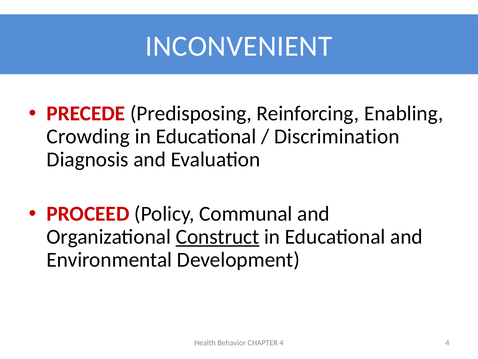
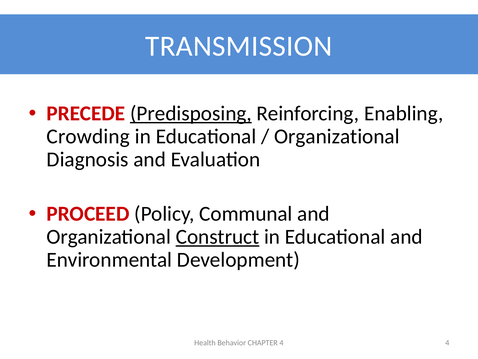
INCONVENIENT: INCONVENIENT -> TRANSMISSION
Predisposing underline: none -> present
Discrimination at (337, 136): Discrimination -> Organizational
